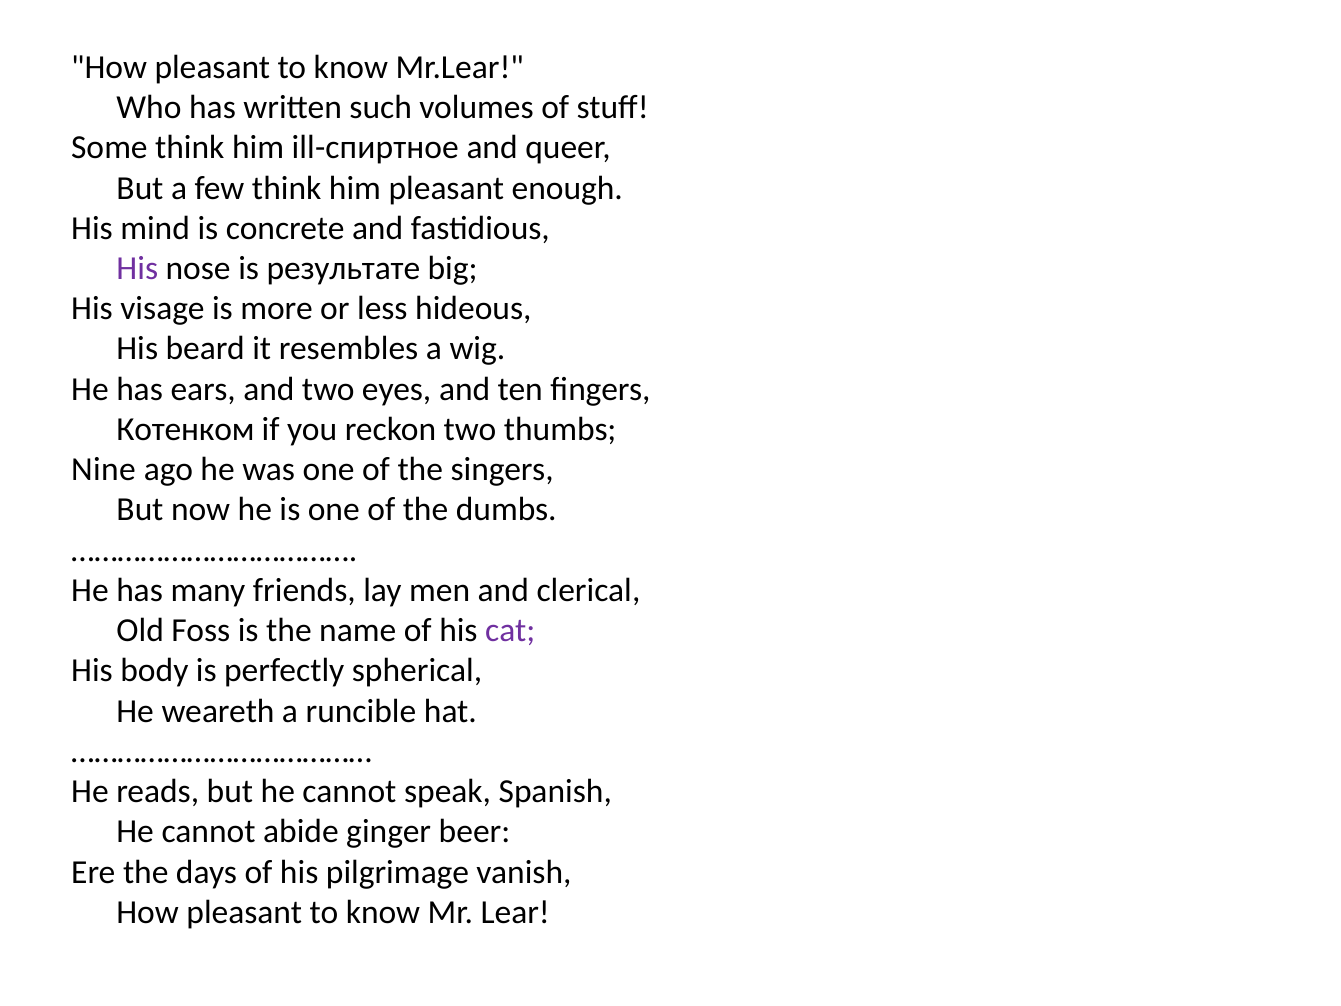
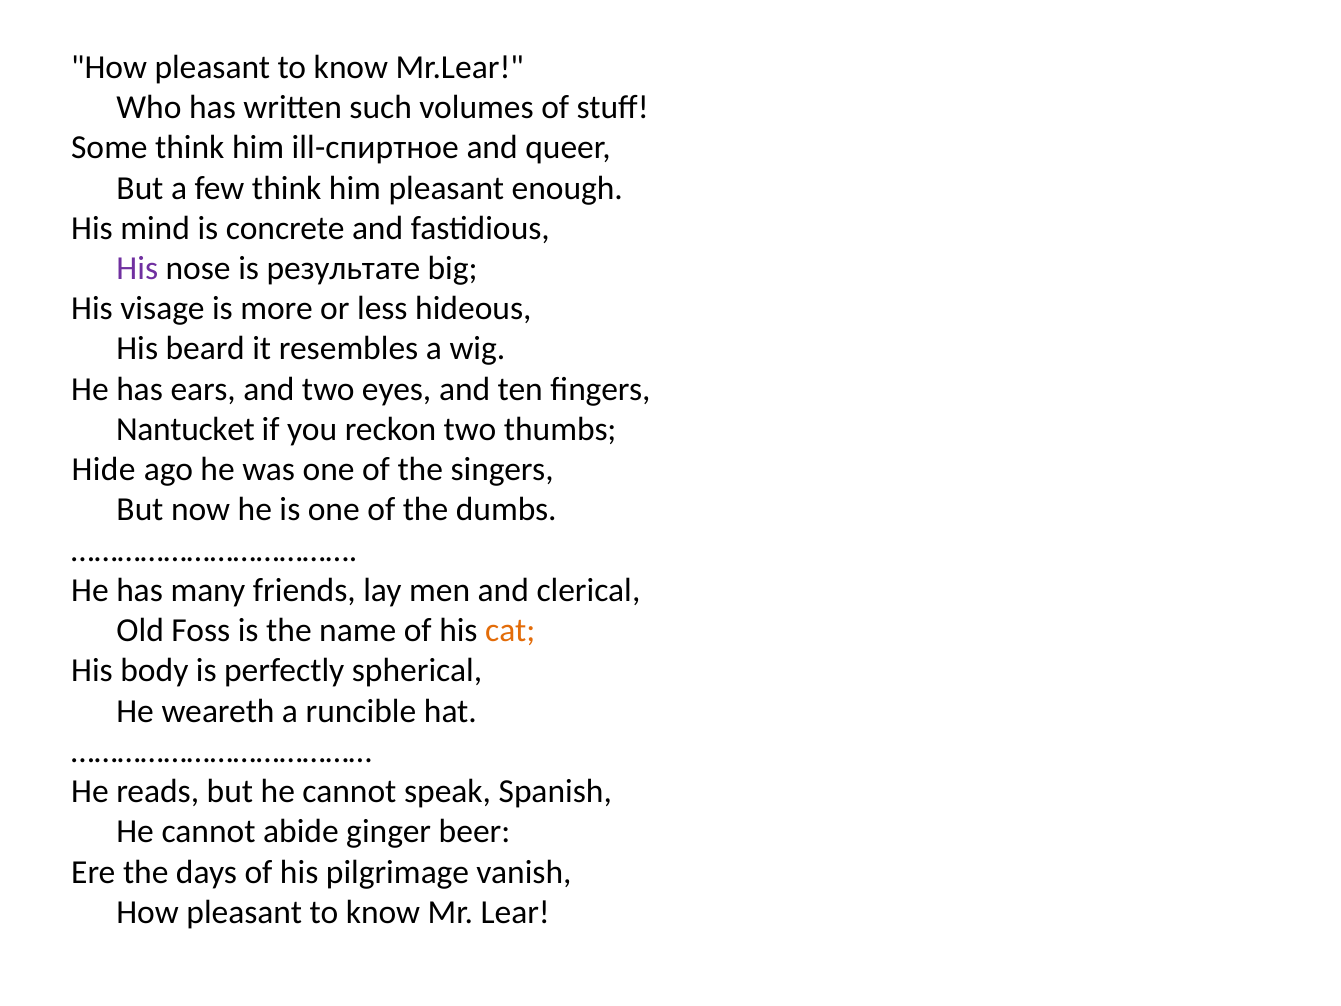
Котенком: Котенком -> Nantucket
Nine: Nine -> Hide
cat colour: purple -> orange
